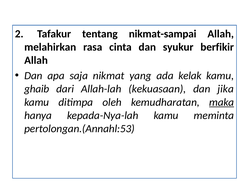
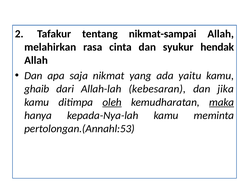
berfikir: berfikir -> hendak
kelak: kelak -> yaitu
kekuasaan: kekuasaan -> kebesaran
oleh underline: none -> present
